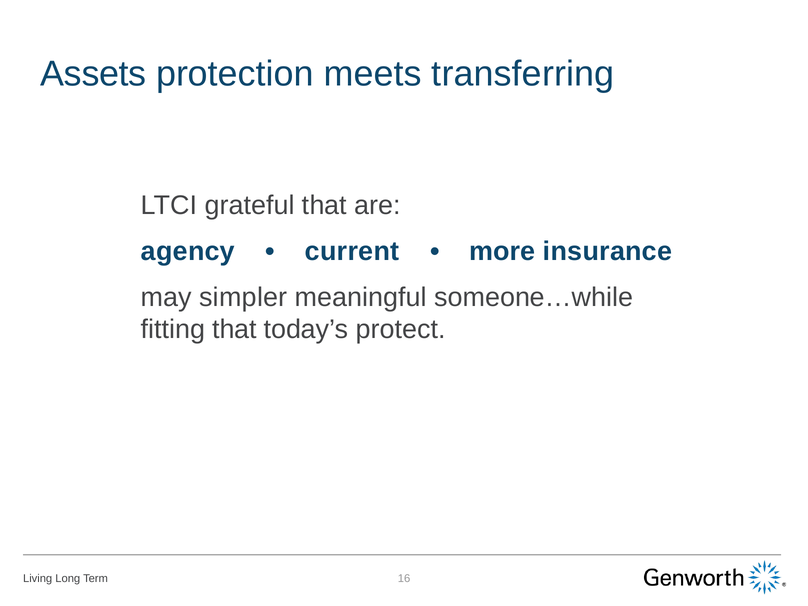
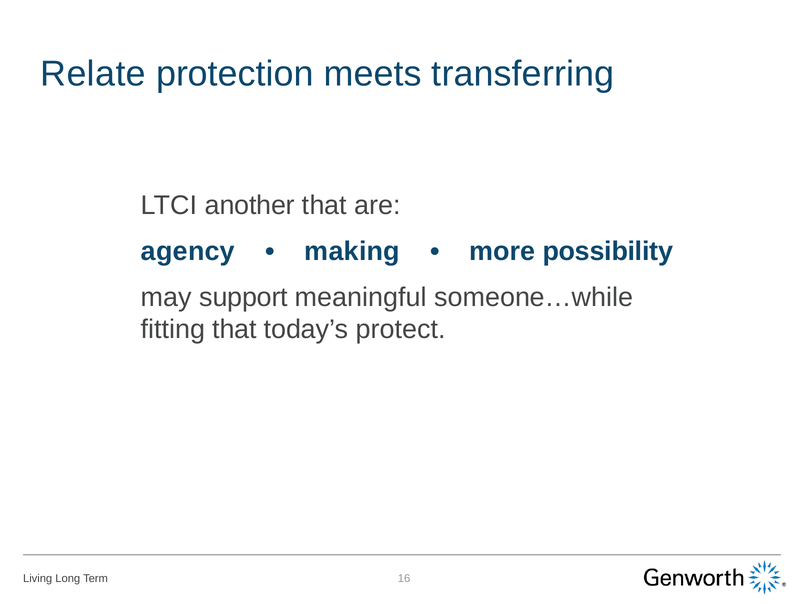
Assets: Assets -> Relate
grateful: grateful -> another
current: current -> making
insurance: insurance -> possibility
simpler: simpler -> support
